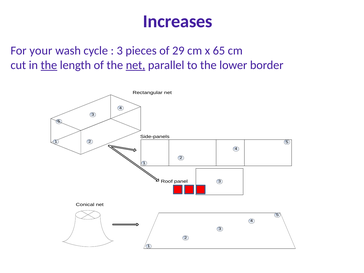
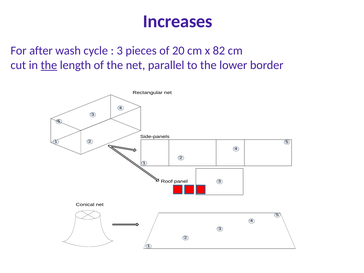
your: your -> after
29: 29 -> 20
65: 65 -> 82
net at (136, 65) underline: present -> none
